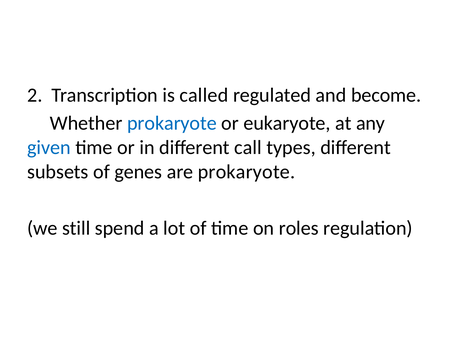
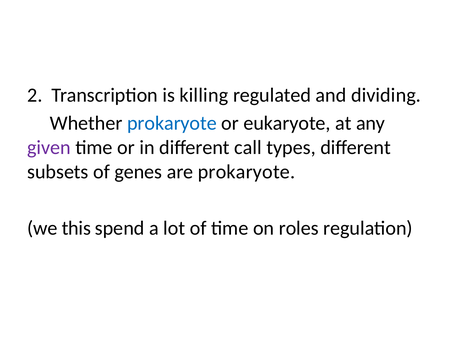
called: called -> killing
become: become -> dividing
given colour: blue -> purple
still: still -> this
